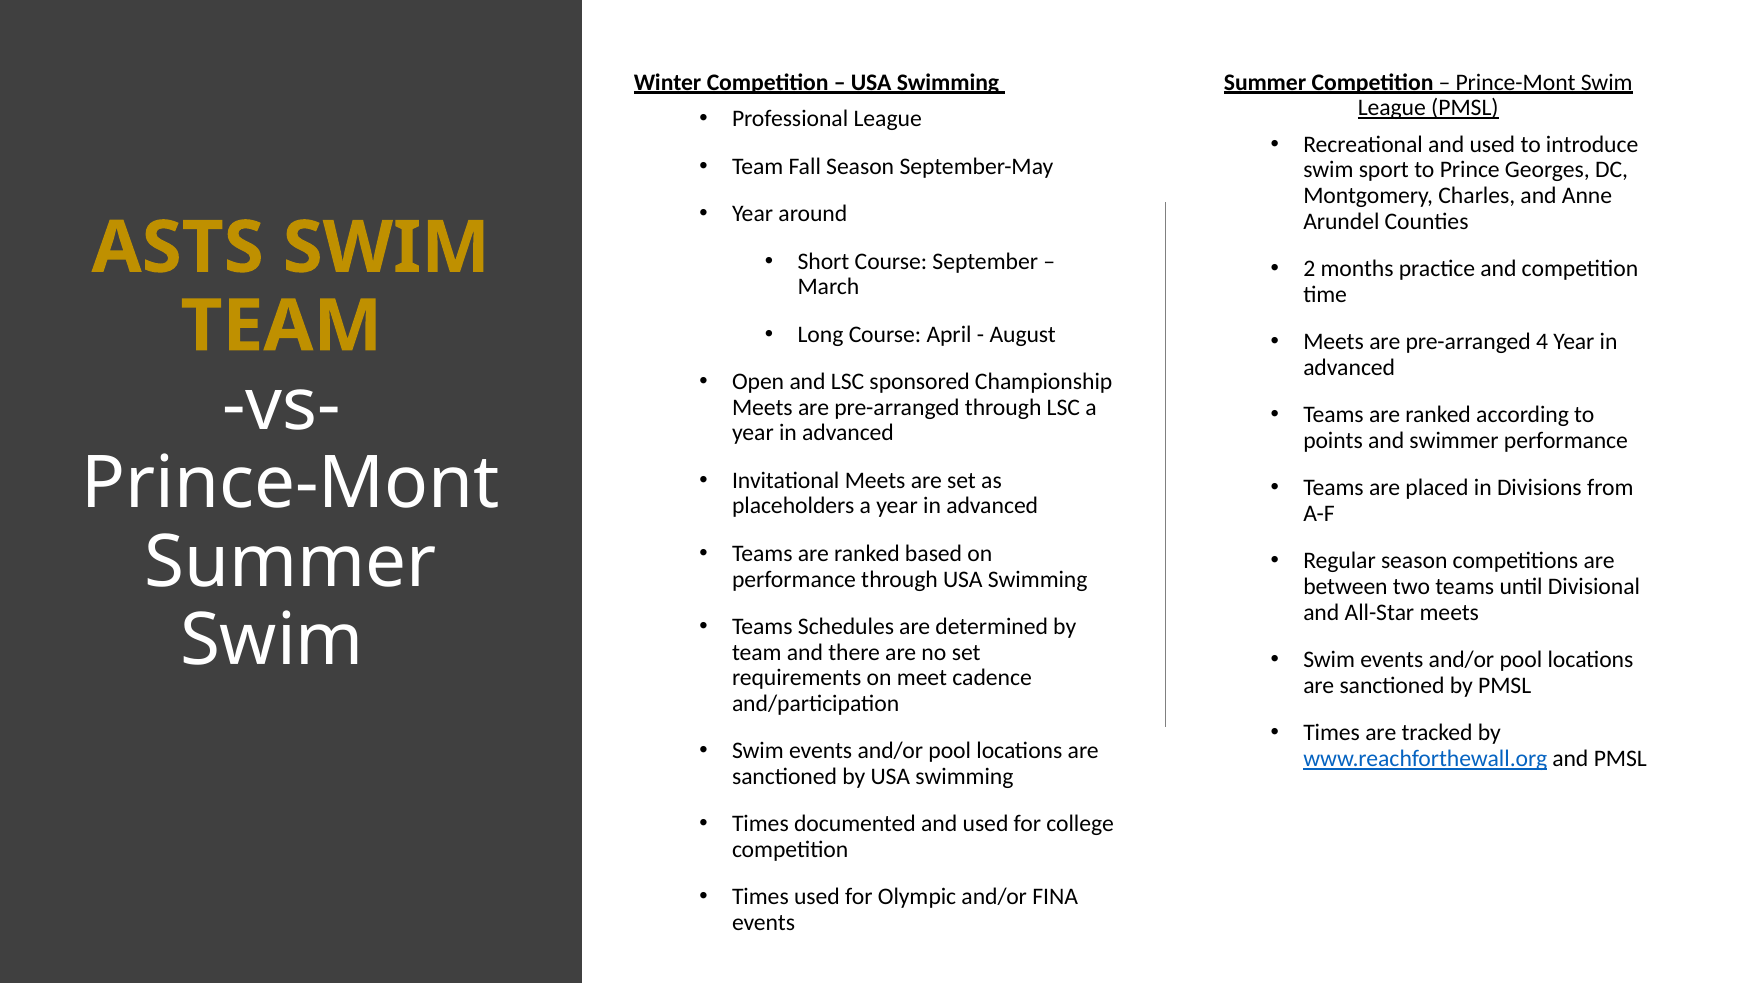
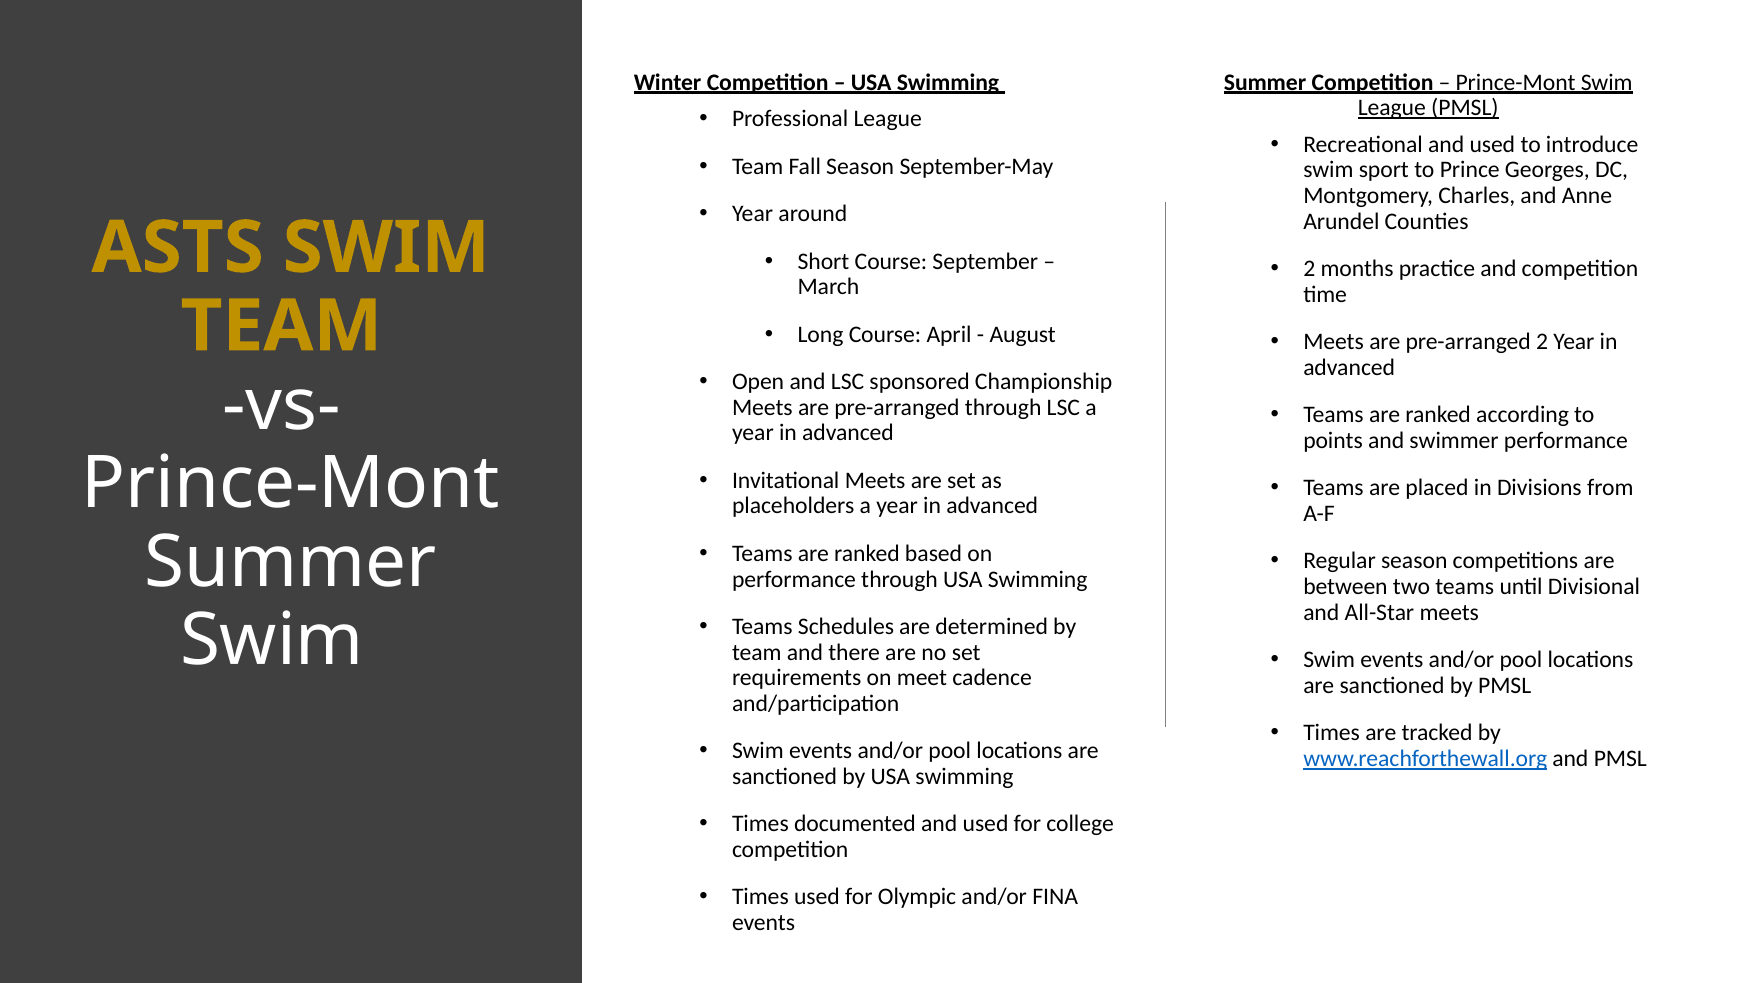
pre-arranged 4: 4 -> 2
